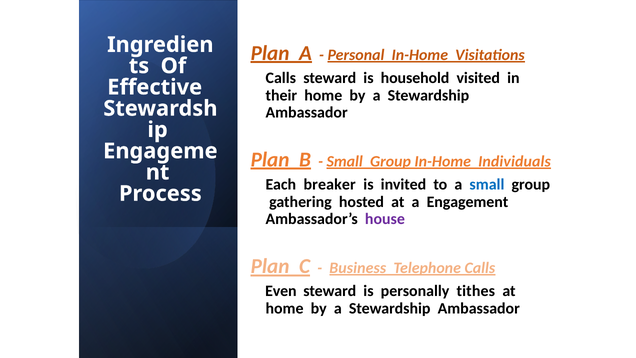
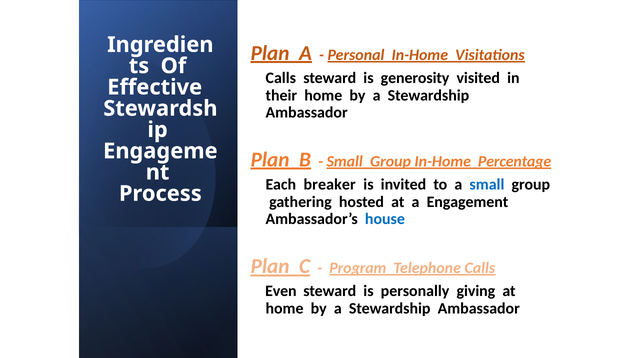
household: household -> generosity
Individuals: Individuals -> Percentage
house colour: purple -> blue
Business: Business -> Program
tithes: tithes -> giving
